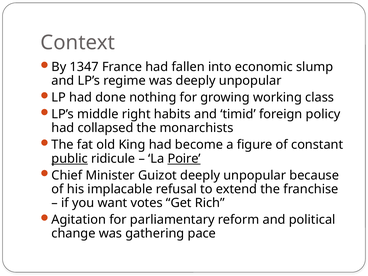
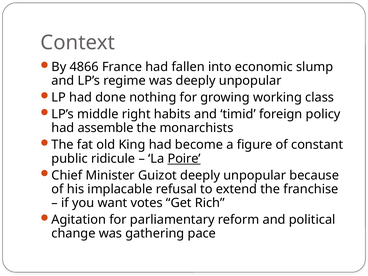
1347: 1347 -> 4866
collapsed: collapsed -> assemble
public underline: present -> none
